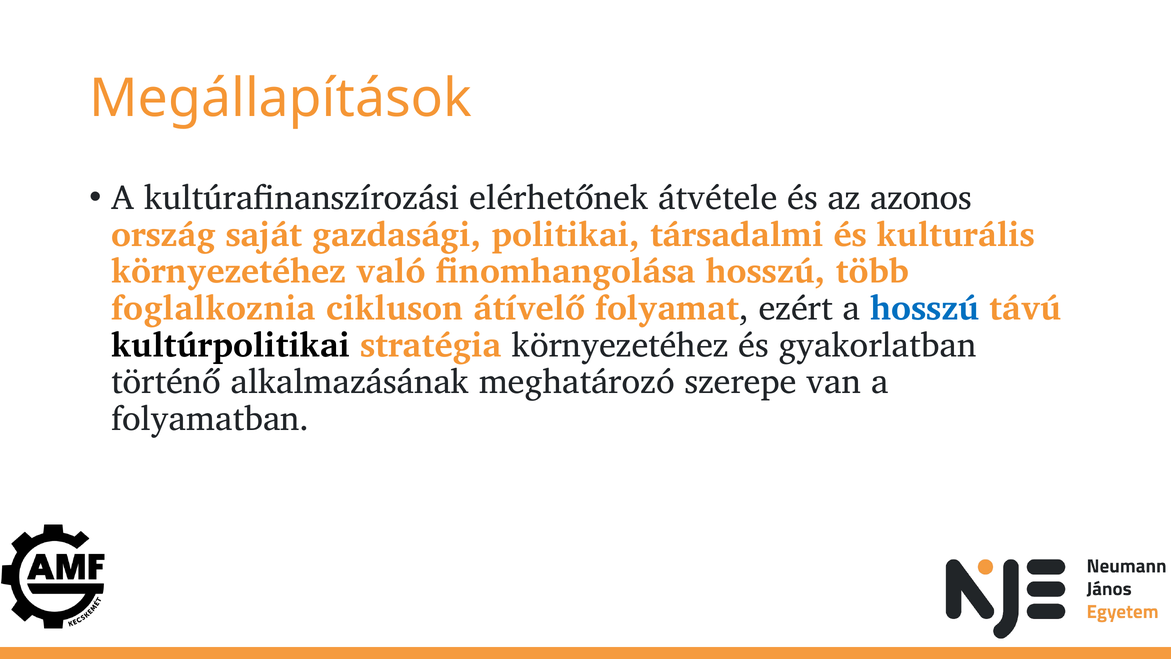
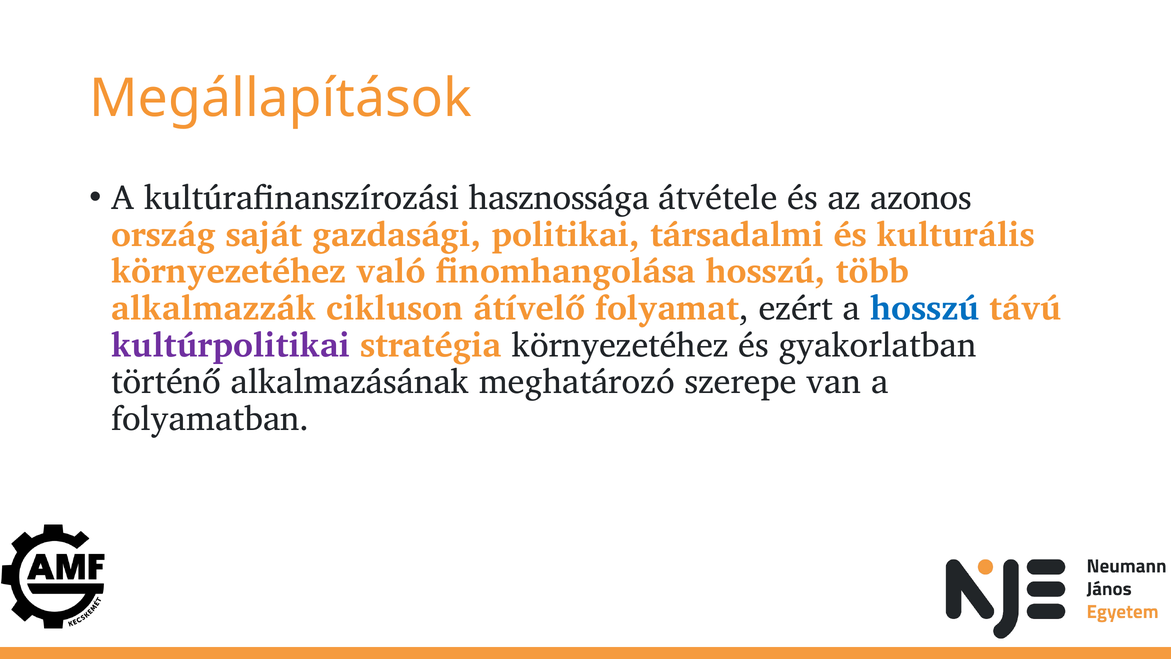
elérhetőnek: elérhetőnek -> hasznossága
foglalkoznia: foglalkoznia -> alkalmazzák
kultúrpolitikai colour: black -> purple
